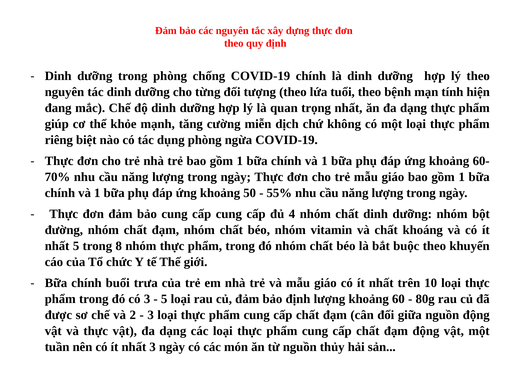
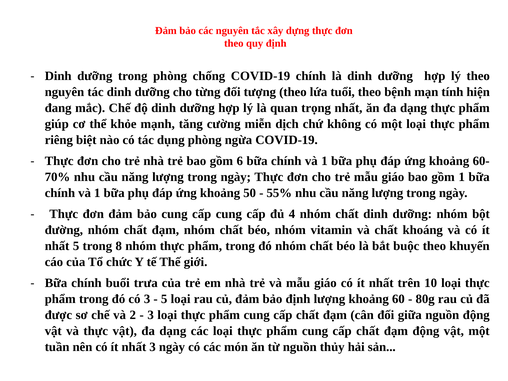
trẻ bao gồm 1: 1 -> 6
